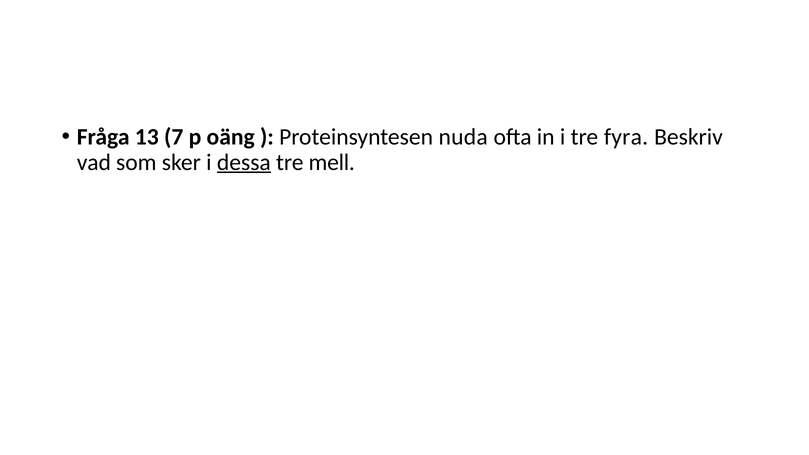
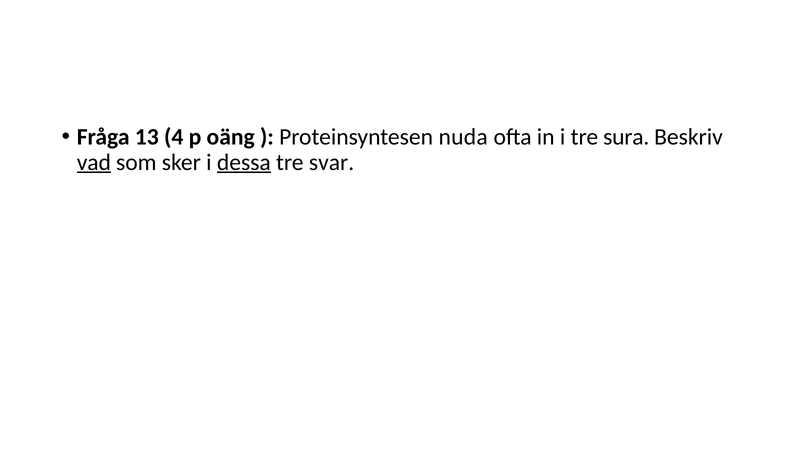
7: 7 -> 4
fyra: fyra -> sura
vad underline: none -> present
mell: mell -> svar
